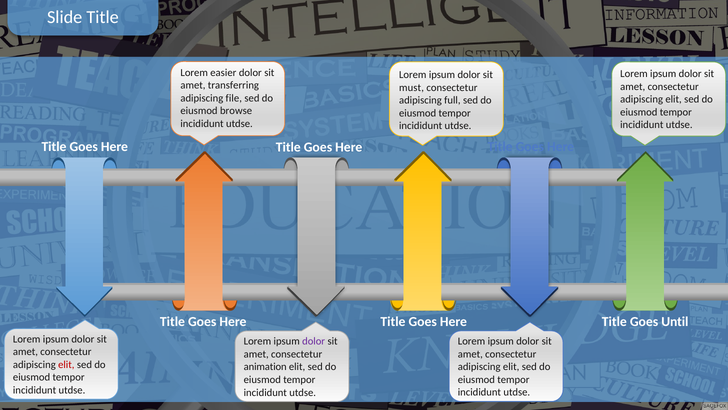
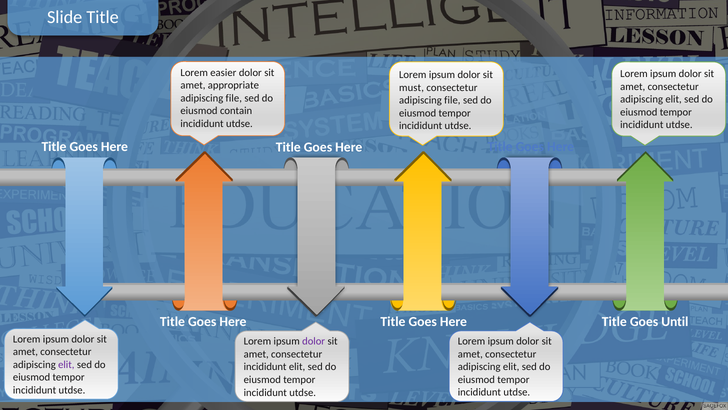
transferring: transferring -> appropriate
full at (452, 100): full -> file
browse: browse -> contain
elit at (66, 364) colour: red -> purple
animation at (265, 367): animation -> incididunt
